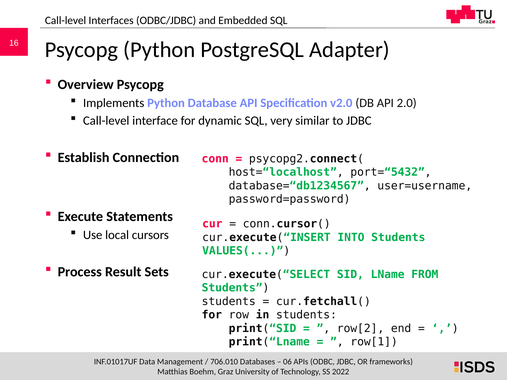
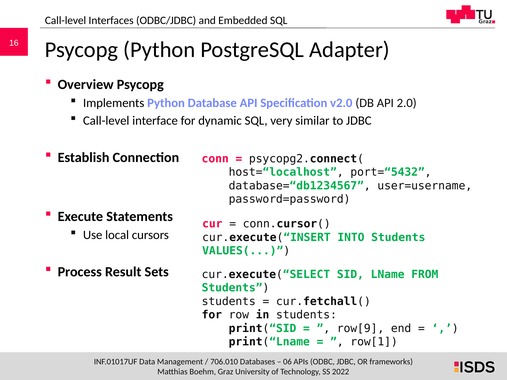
row[2: row[2 -> row[9
